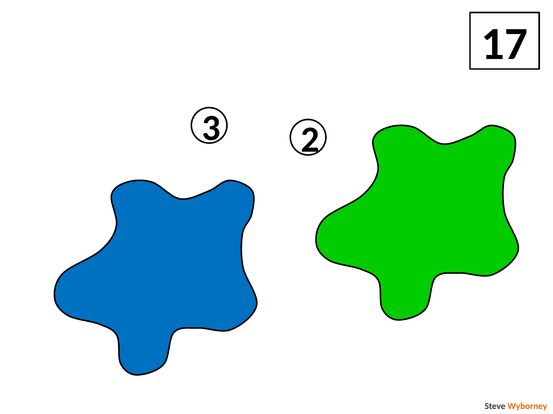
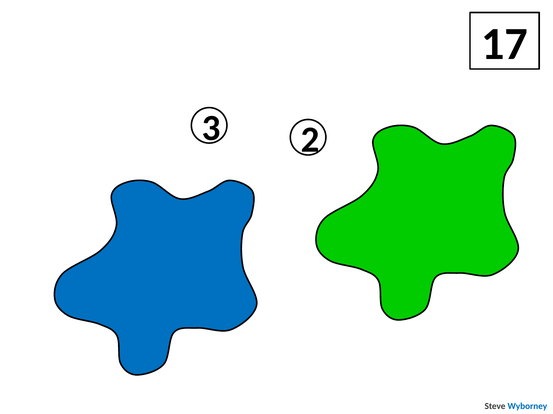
Wyborney colour: orange -> blue
